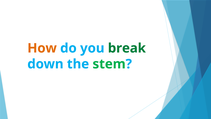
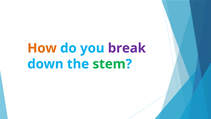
break colour: green -> purple
